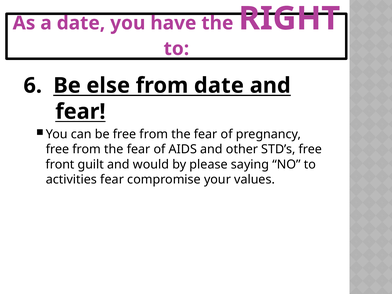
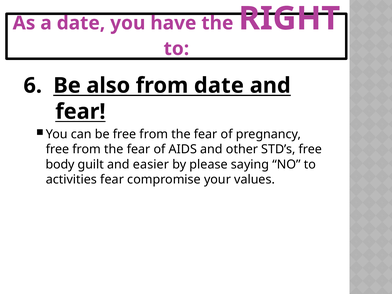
else: else -> also
front: front -> body
would: would -> easier
